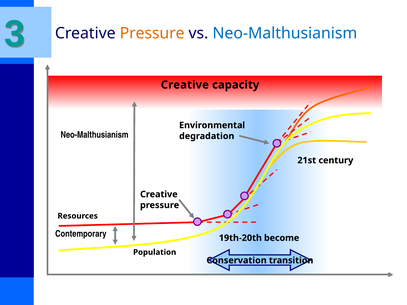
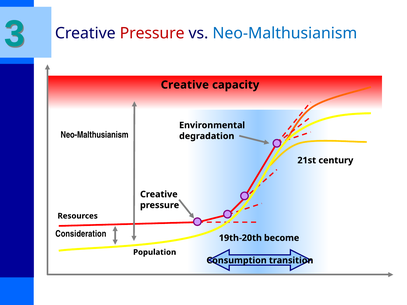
Pressure at (152, 33) colour: orange -> red
Contemporary: Contemporary -> Consideration
Conservation: Conservation -> Consumption
